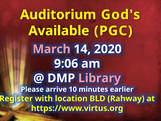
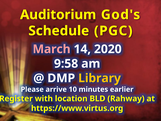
Available: Available -> Schedule
9:06: 9:06 -> 9:58
Library colour: pink -> yellow
